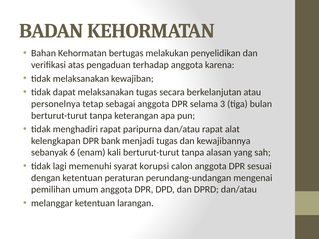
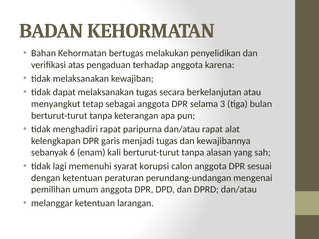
personelnya: personelnya -> menyangkut
bank: bank -> garis
